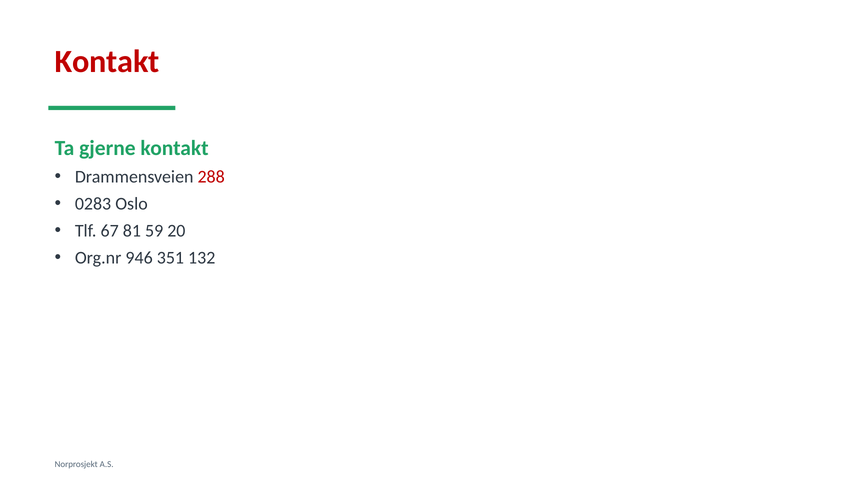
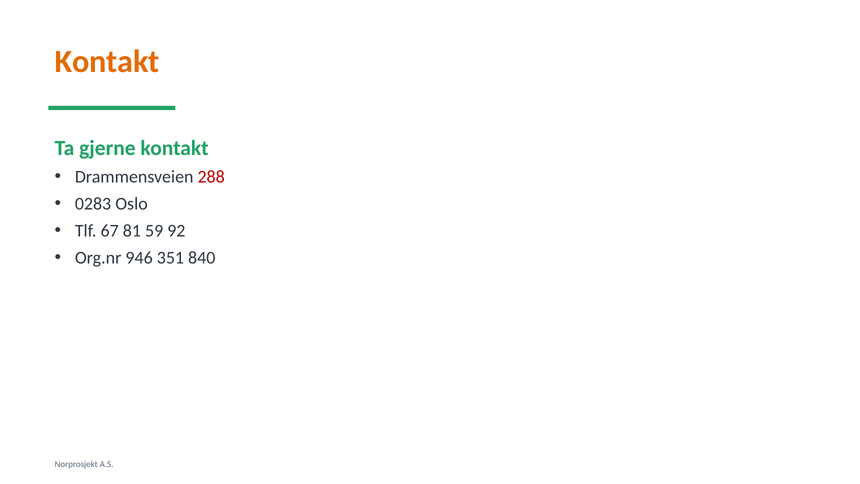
Kontakt at (107, 61) colour: red -> orange
20: 20 -> 92
132: 132 -> 840
